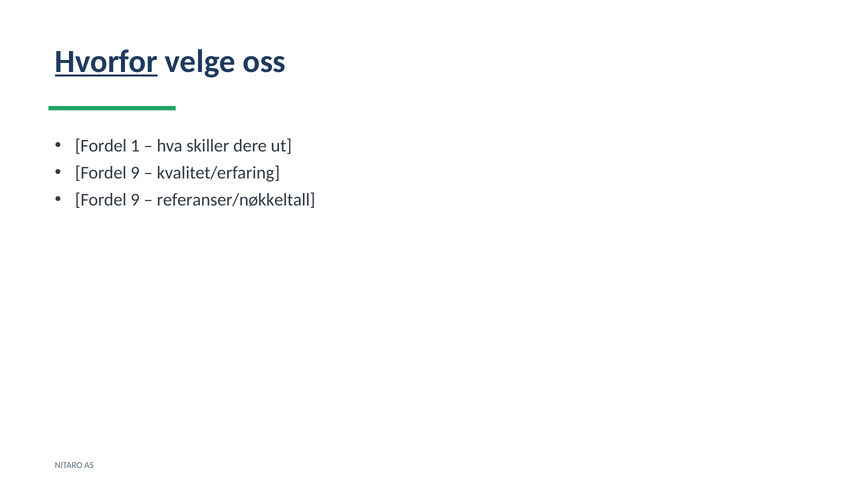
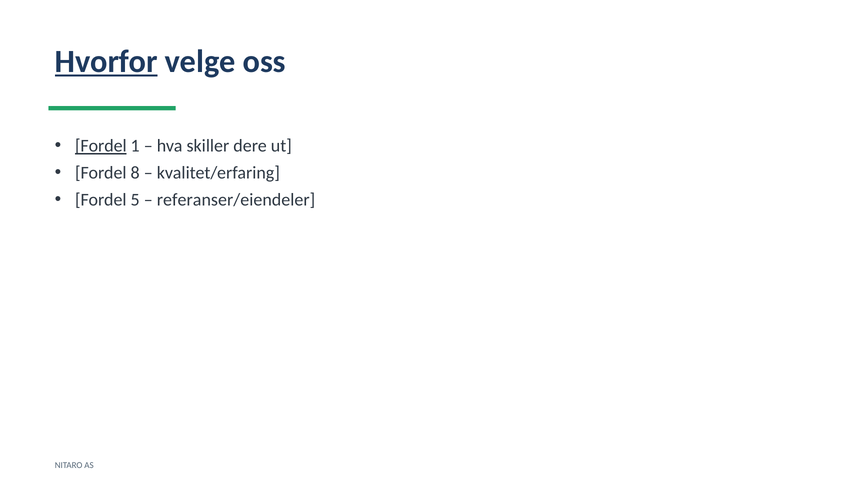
Fordel at (101, 146) underline: none -> present
9 at (135, 173): 9 -> 8
9 at (135, 200): 9 -> 5
referanser/nøkkeltall: referanser/nøkkeltall -> referanser/eiendeler
